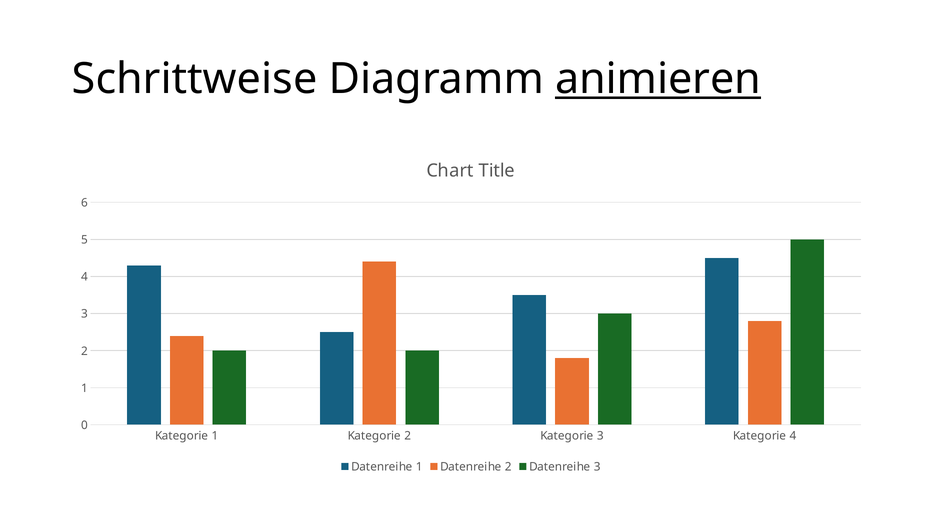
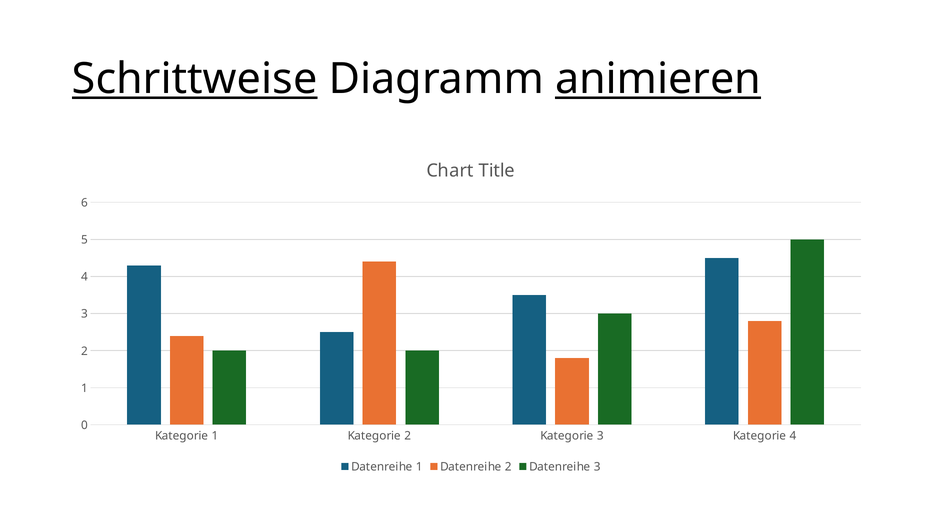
Schrittweise underline: none -> present
